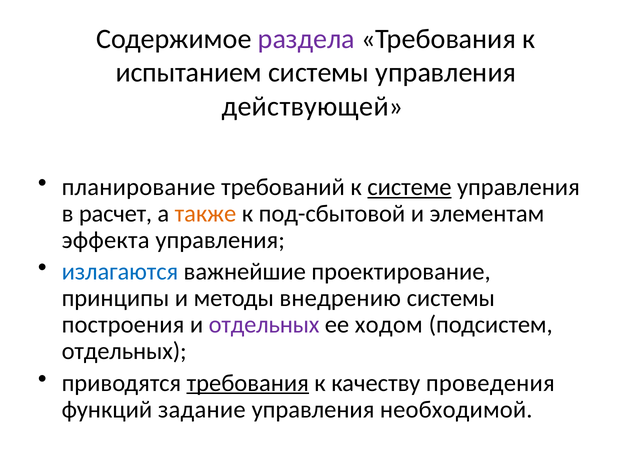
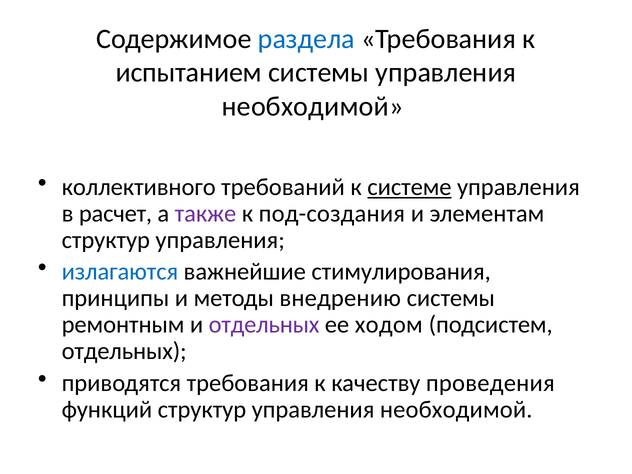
раздела colour: purple -> blue
действующей at (313, 106): действующей -> необходимой
планирование: планирование -> коллективного
также colour: orange -> purple
под-сбытовой: под-сбытовой -> под-создания
эффекта at (106, 240): эффекта -> структур
проектирование: проектирование -> стимулирования
построения: построения -> ремонтным
требования at (248, 383) underline: present -> none
функций задание: задание -> структур
